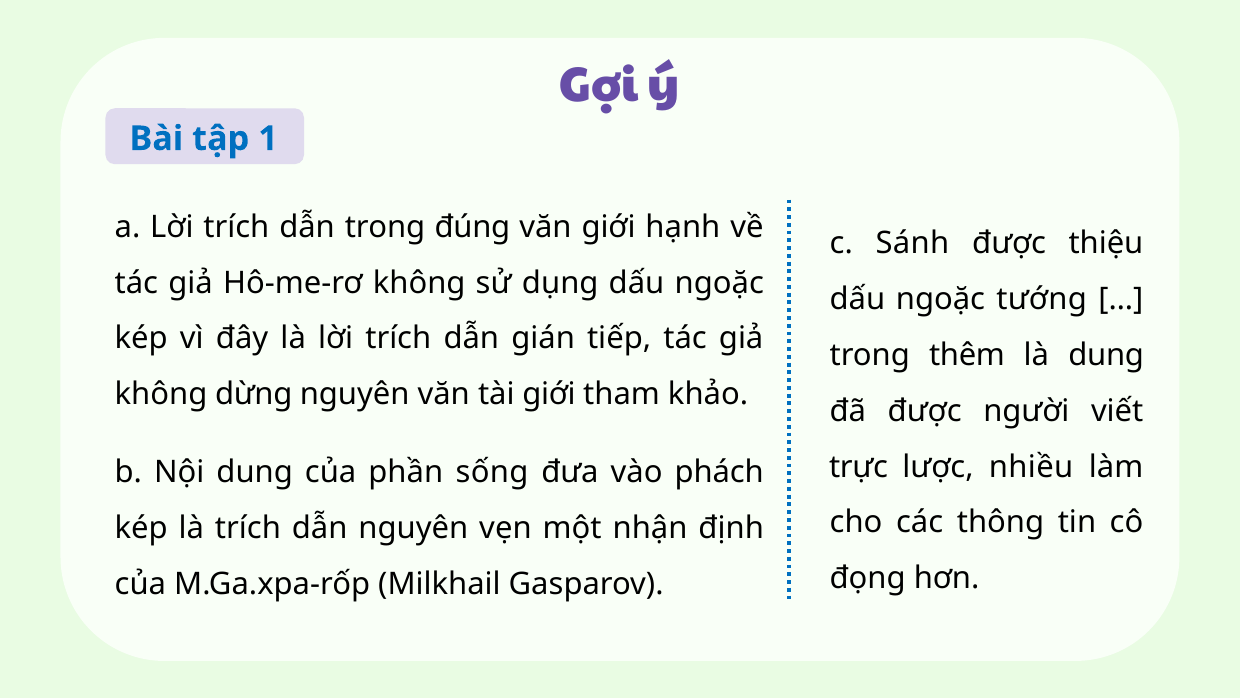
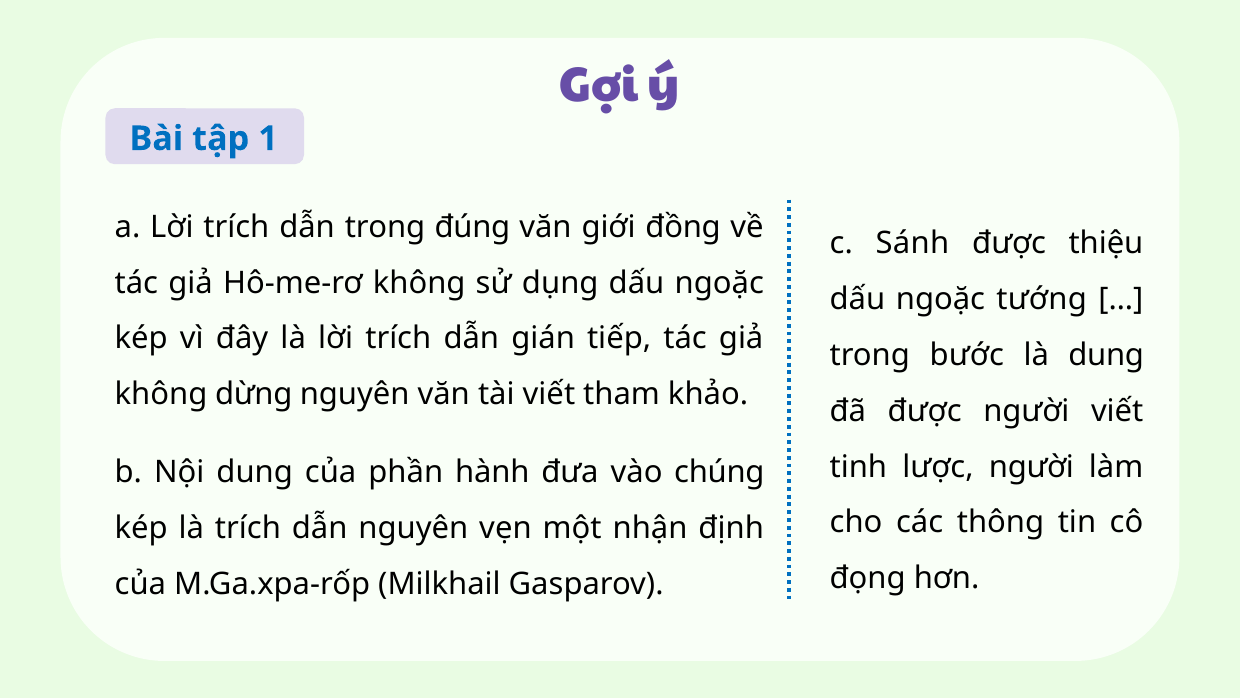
hạnh: hạnh -> đồng
thêm: thêm -> bước
tài giới: giới -> viết
trực: trực -> tinh
lược nhiều: nhiều -> người
sống: sống -> hành
phách: phách -> chúng
